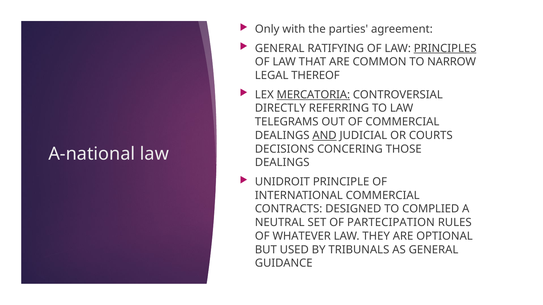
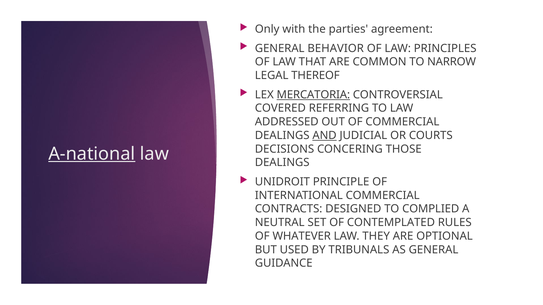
RATIFYING: RATIFYING -> BEHAVIOR
PRINCIPLES underline: present -> none
DIRECTLY: DIRECTLY -> COVERED
TELEGRAMS: TELEGRAMS -> ADDRESSED
A-national underline: none -> present
PARTECIPATION: PARTECIPATION -> CONTEMPLATED
